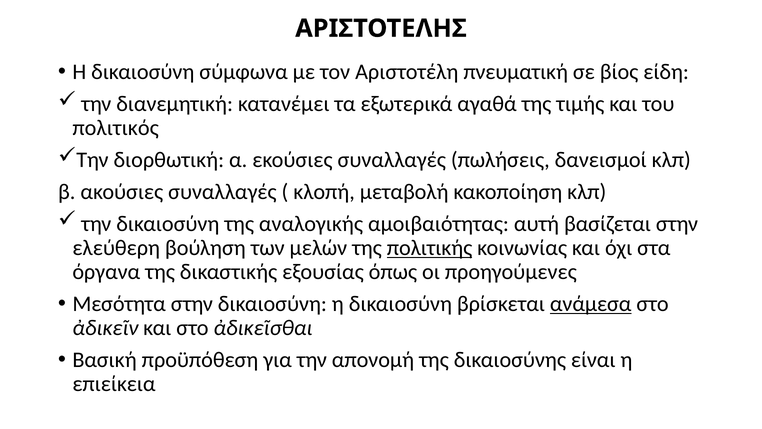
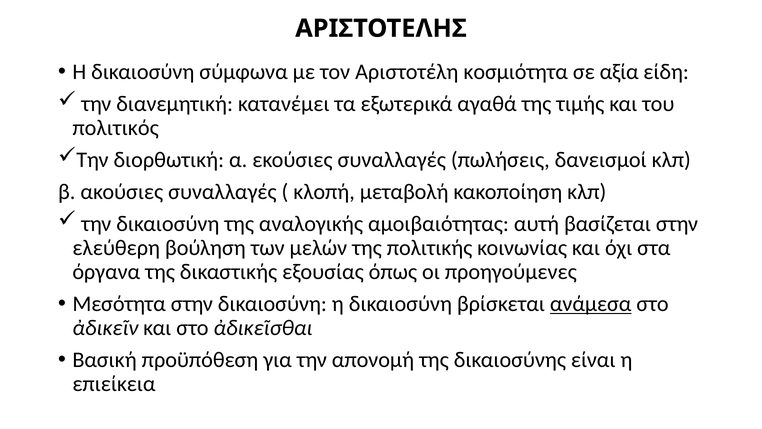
πνευματική: πνευματική -> κοσμιότητα
βίος: βίος -> αξία
πολιτικής underline: present -> none
